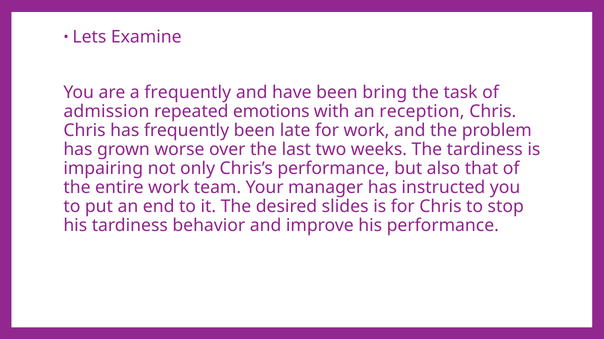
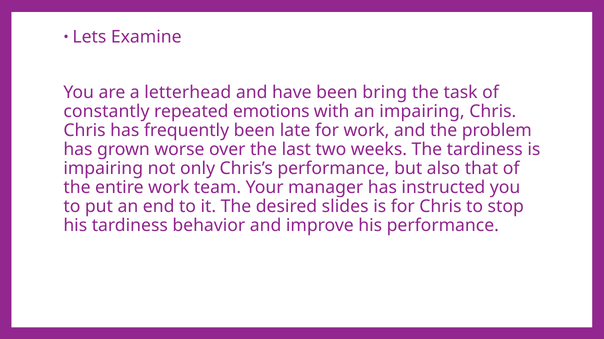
a frequently: frequently -> letterhead
admission: admission -> constantly
an reception: reception -> impairing
